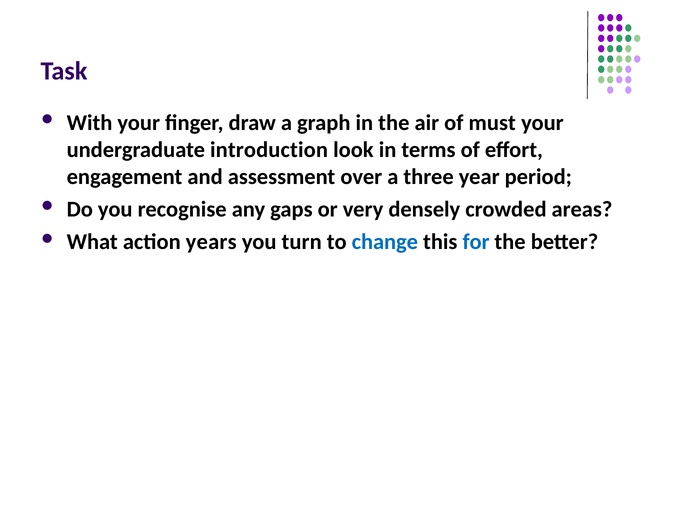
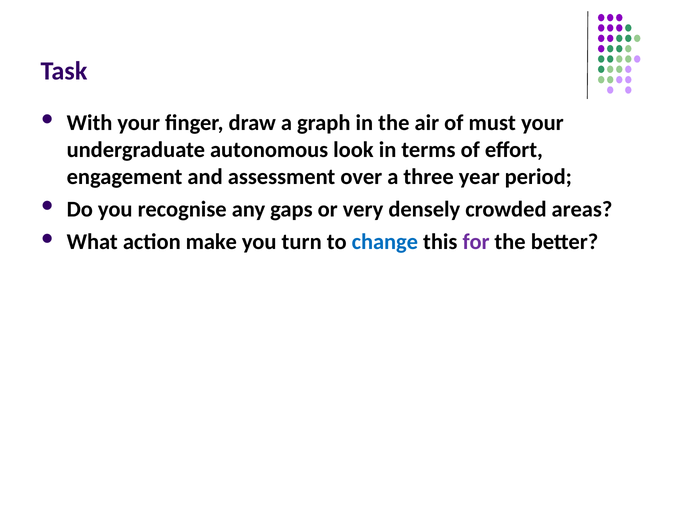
introduction: introduction -> autonomous
years: years -> make
for colour: blue -> purple
